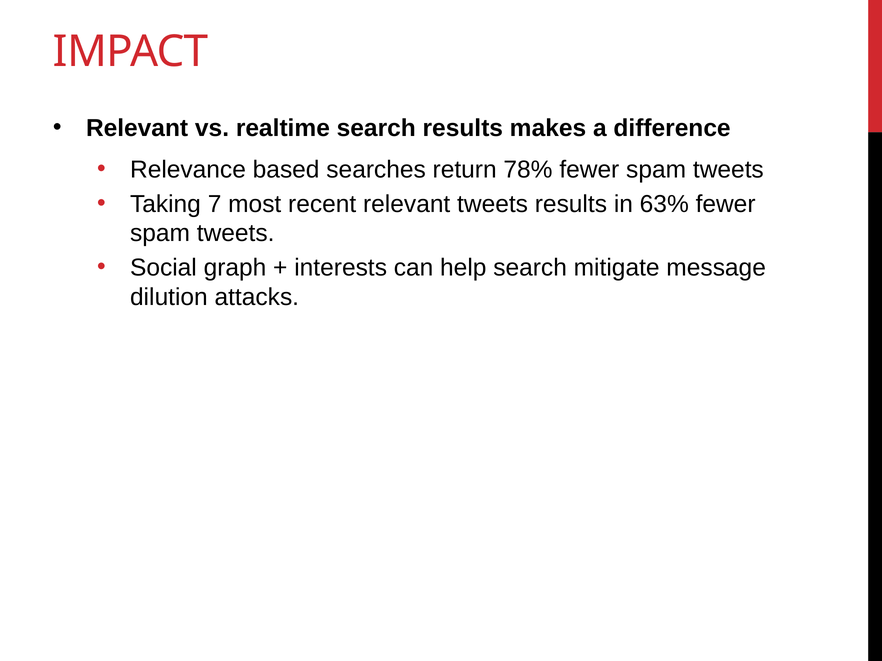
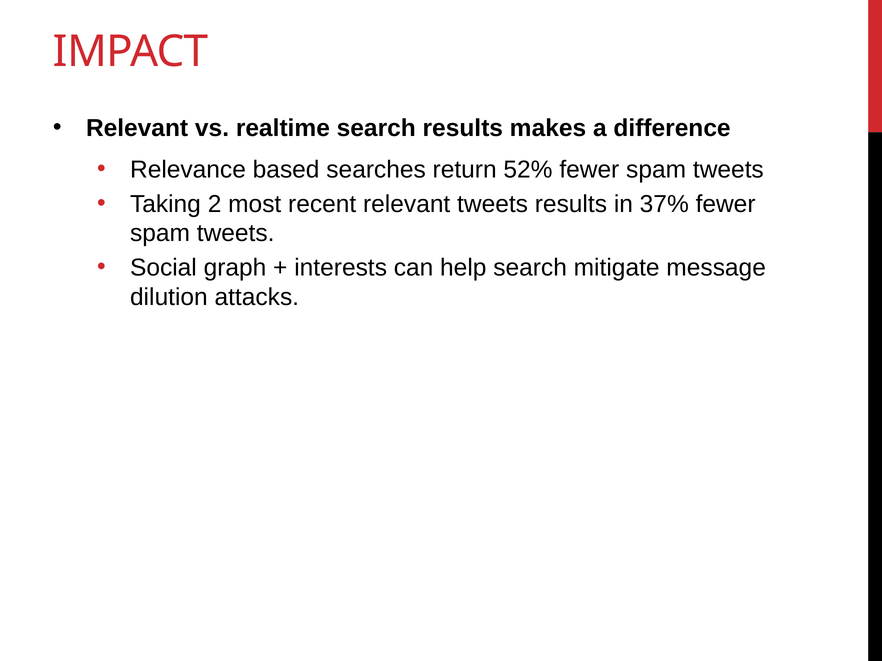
78%: 78% -> 52%
7: 7 -> 2
63%: 63% -> 37%
